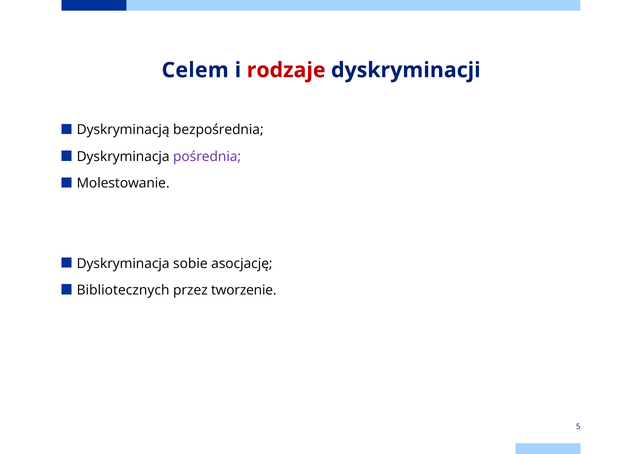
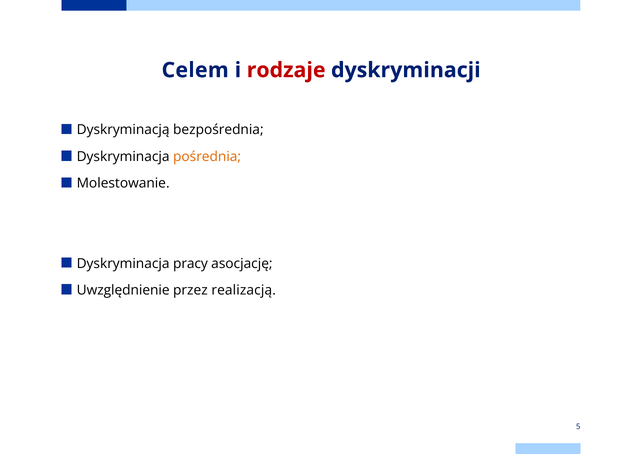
pośrednia colour: purple -> orange
sobie: sobie -> pracy
Bibliotecznych: Bibliotecznych -> Uwzględnienie
tworzenie: tworzenie -> realizacją
